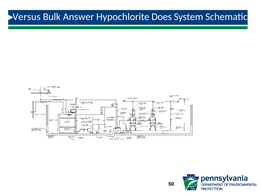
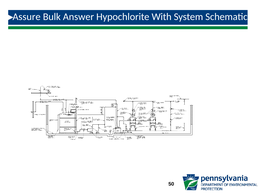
Versus: Versus -> Assure
Does: Does -> With
